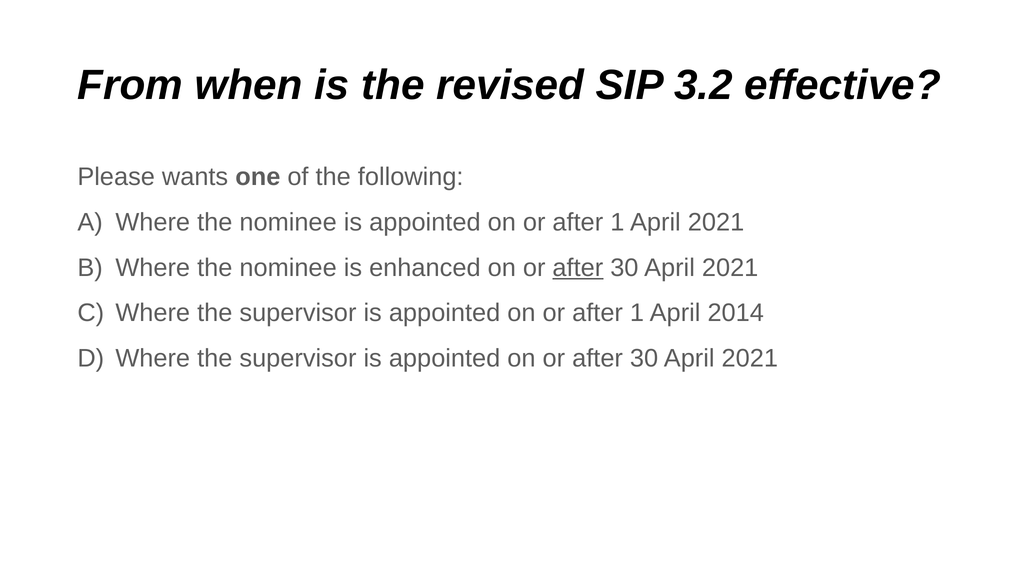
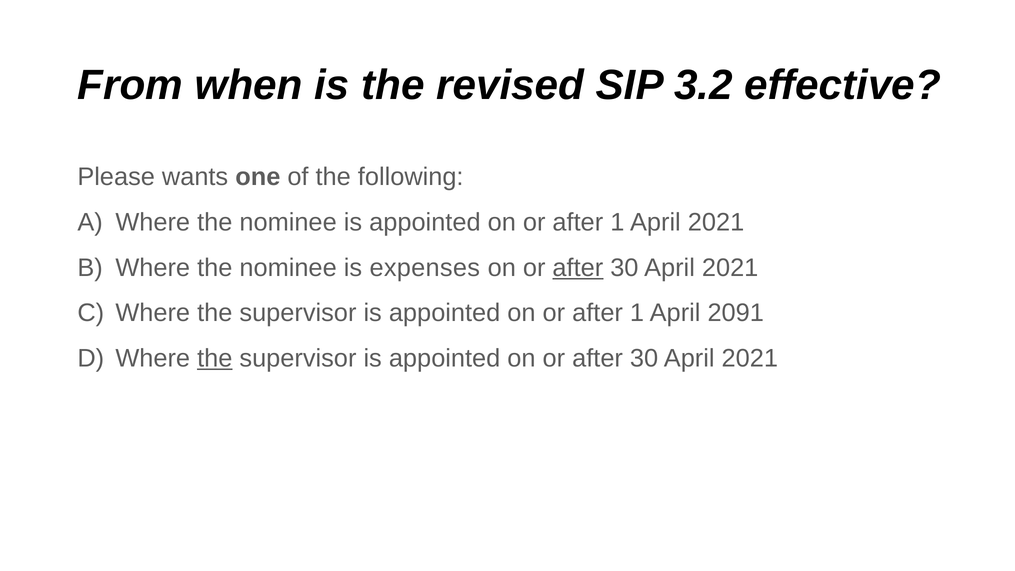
enhanced: enhanced -> expenses
2014: 2014 -> 2091
the at (215, 358) underline: none -> present
